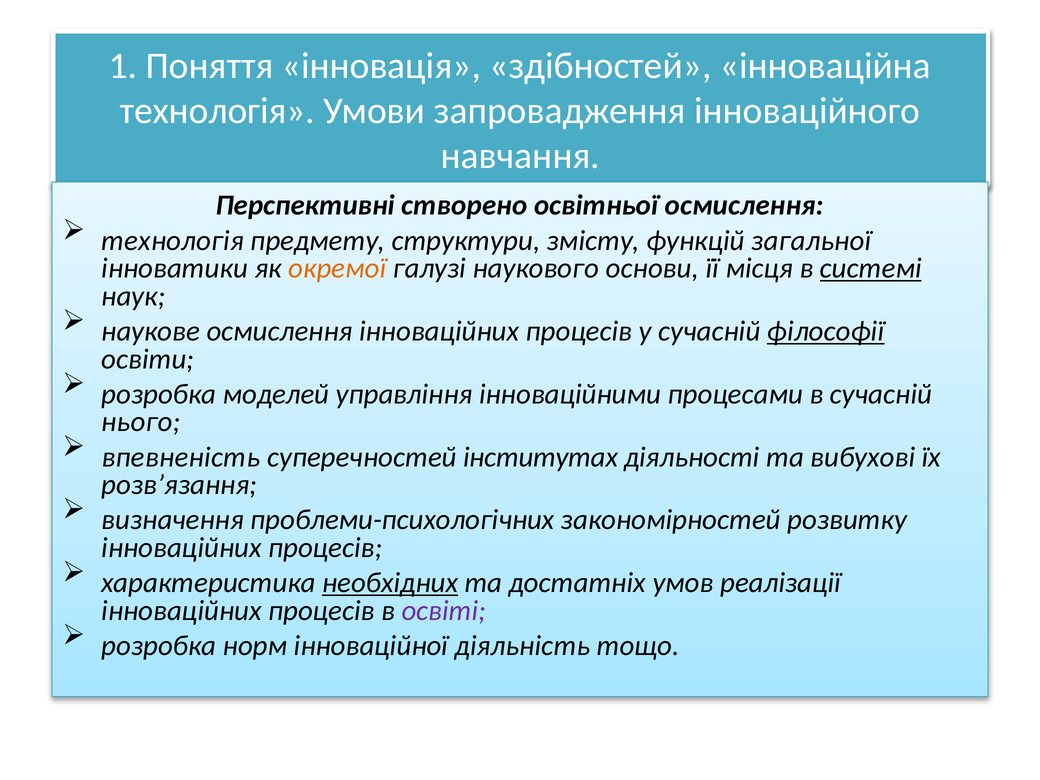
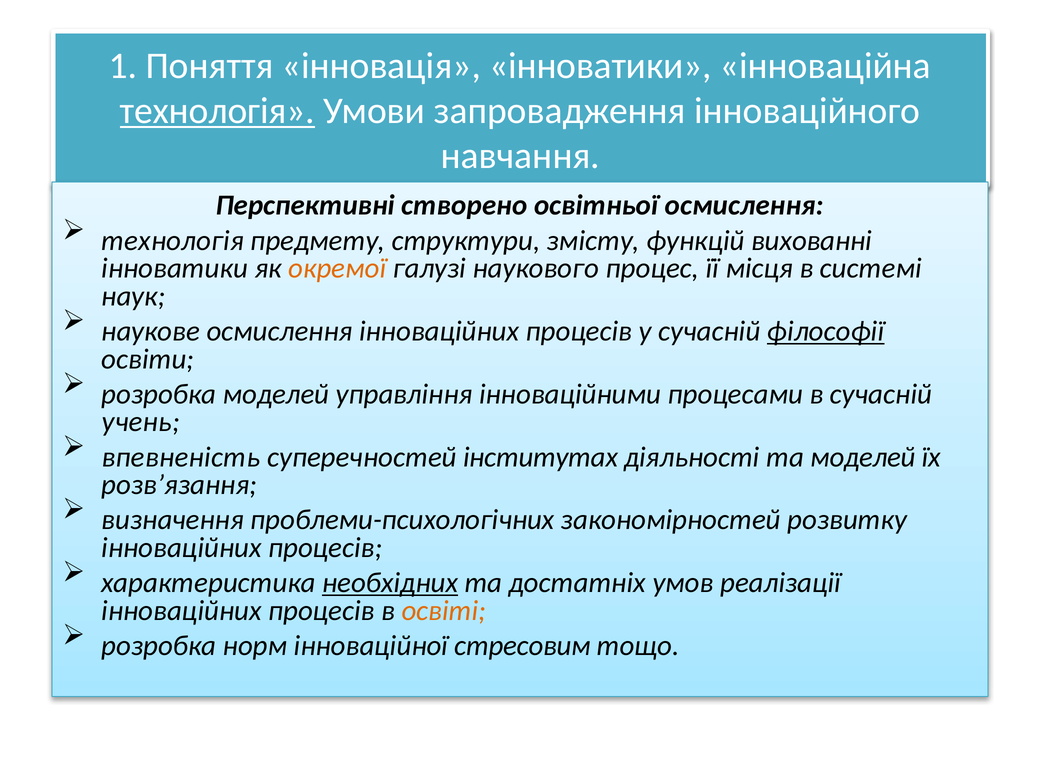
інновація здібностей: здібностей -> інноватики
технологія at (217, 111) underline: none -> present
загальної: загальної -> вихованні
основи: основи -> процес
системі underline: present -> none
нього: нього -> учень
та вибухові: вибухові -> моделей
освіті colour: purple -> orange
діяльність: діяльність -> стресовим
